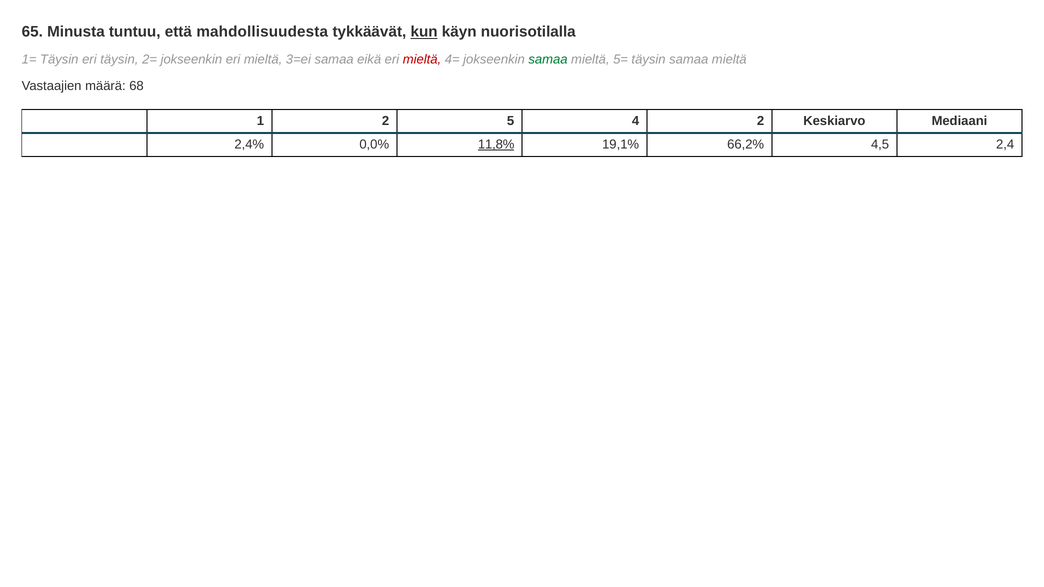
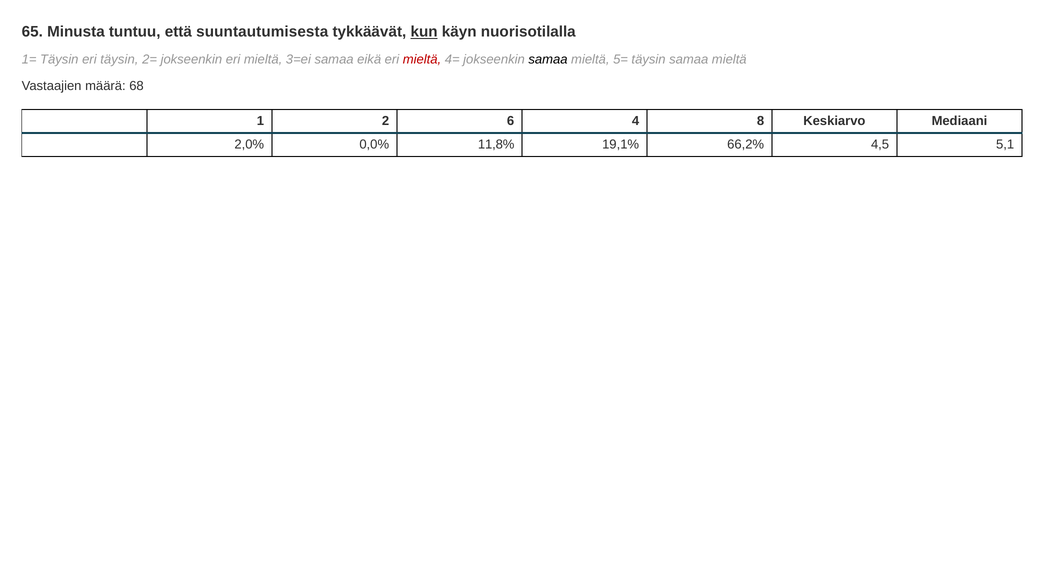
mahdollisuudesta: mahdollisuudesta -> suuntautumisesta
samaa at (548, 60) colour: green -> black
5: 5 -> 6
4 2: 2 -> 8
2,4%: 2,4% -> 2,0%
11,8% underline: present -> none
2,4: 2,4 -> 5,1
